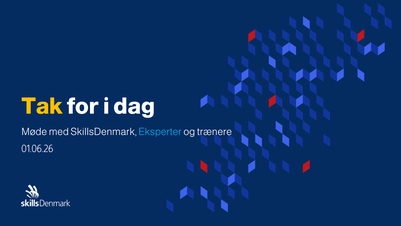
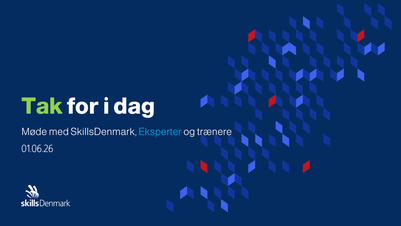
Tak colour: yellow -> light green
